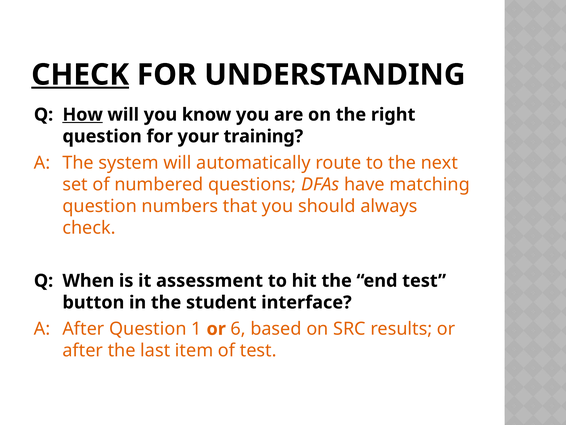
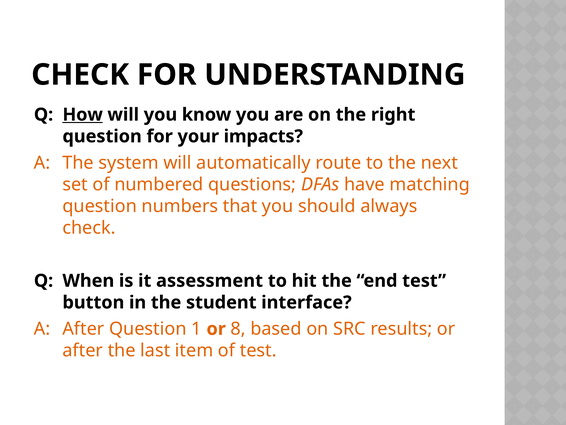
CHECK at (80, 75) underline: present -> none
training: training -> impacts
6: 6 -> 8
